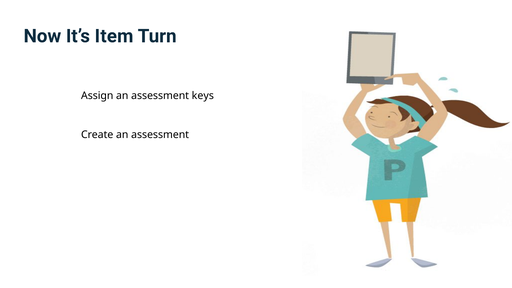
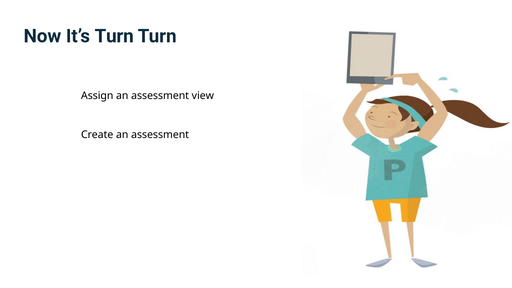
It’s Item: Item -> Turn
keys: keys -> view
